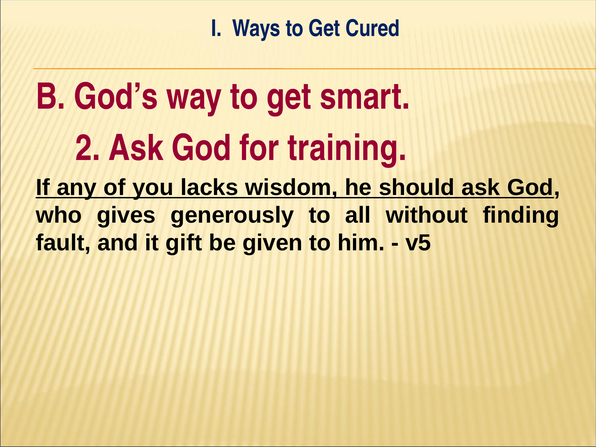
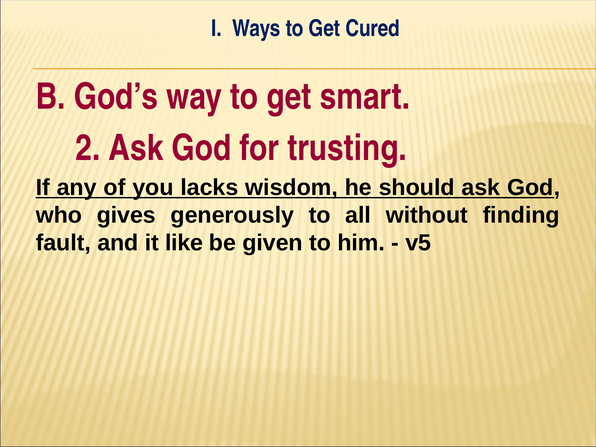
training: training -> trusting
gift: gift -> like
